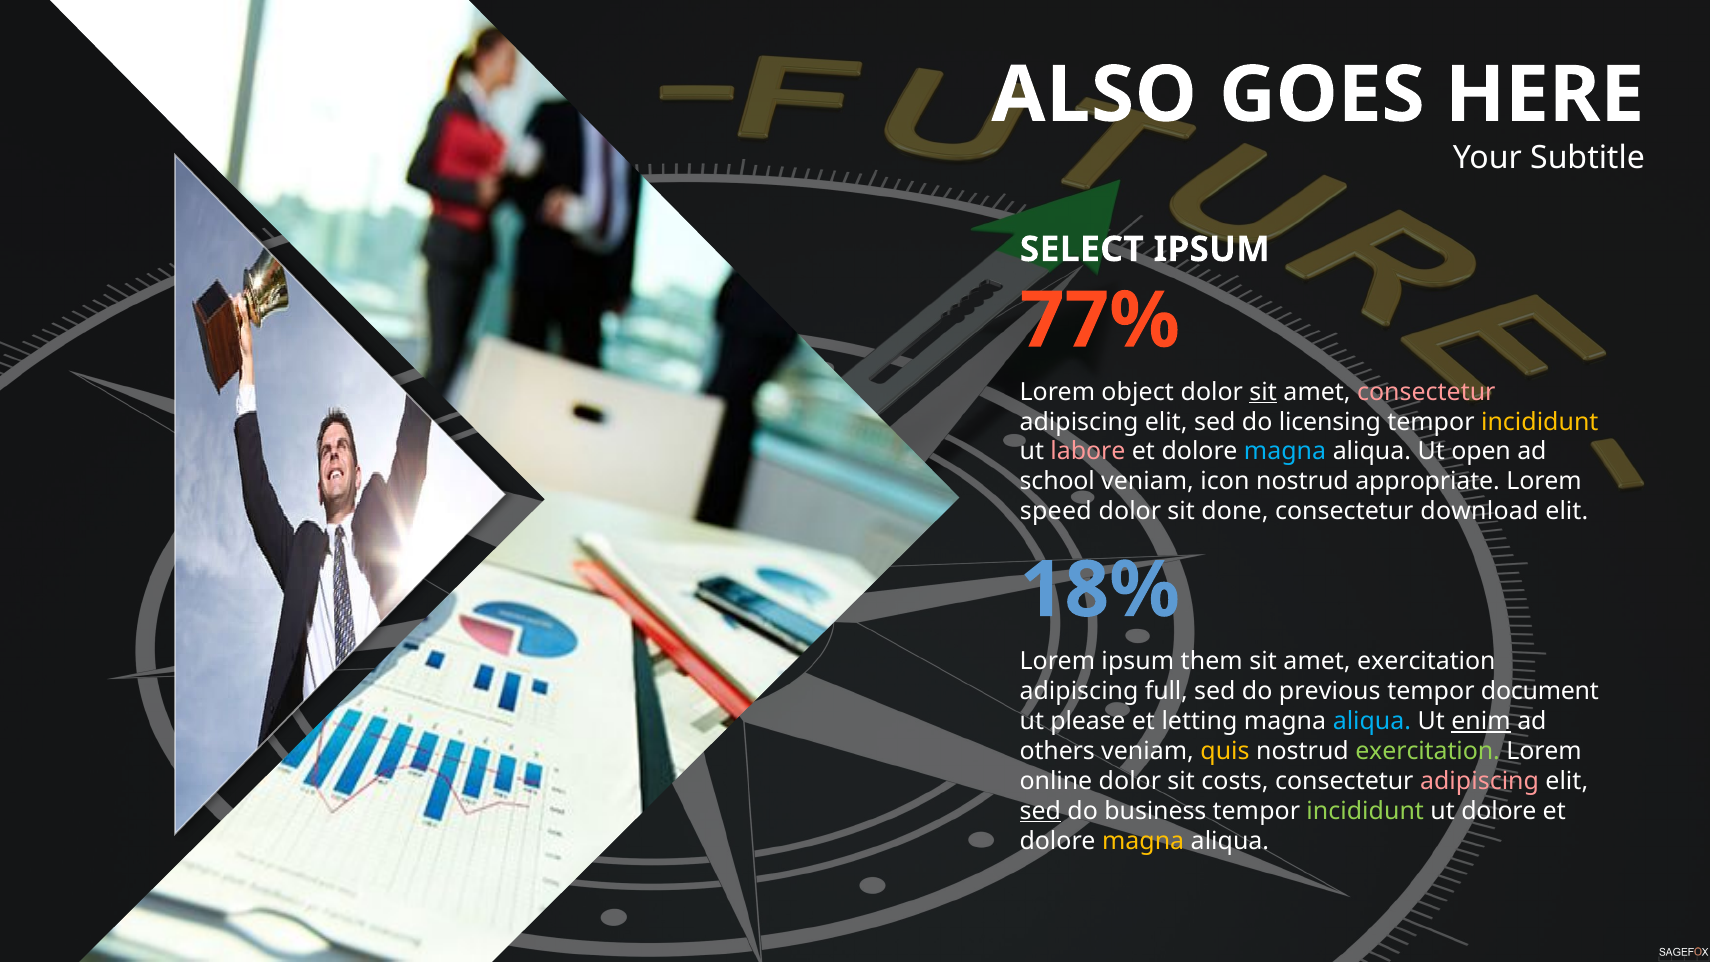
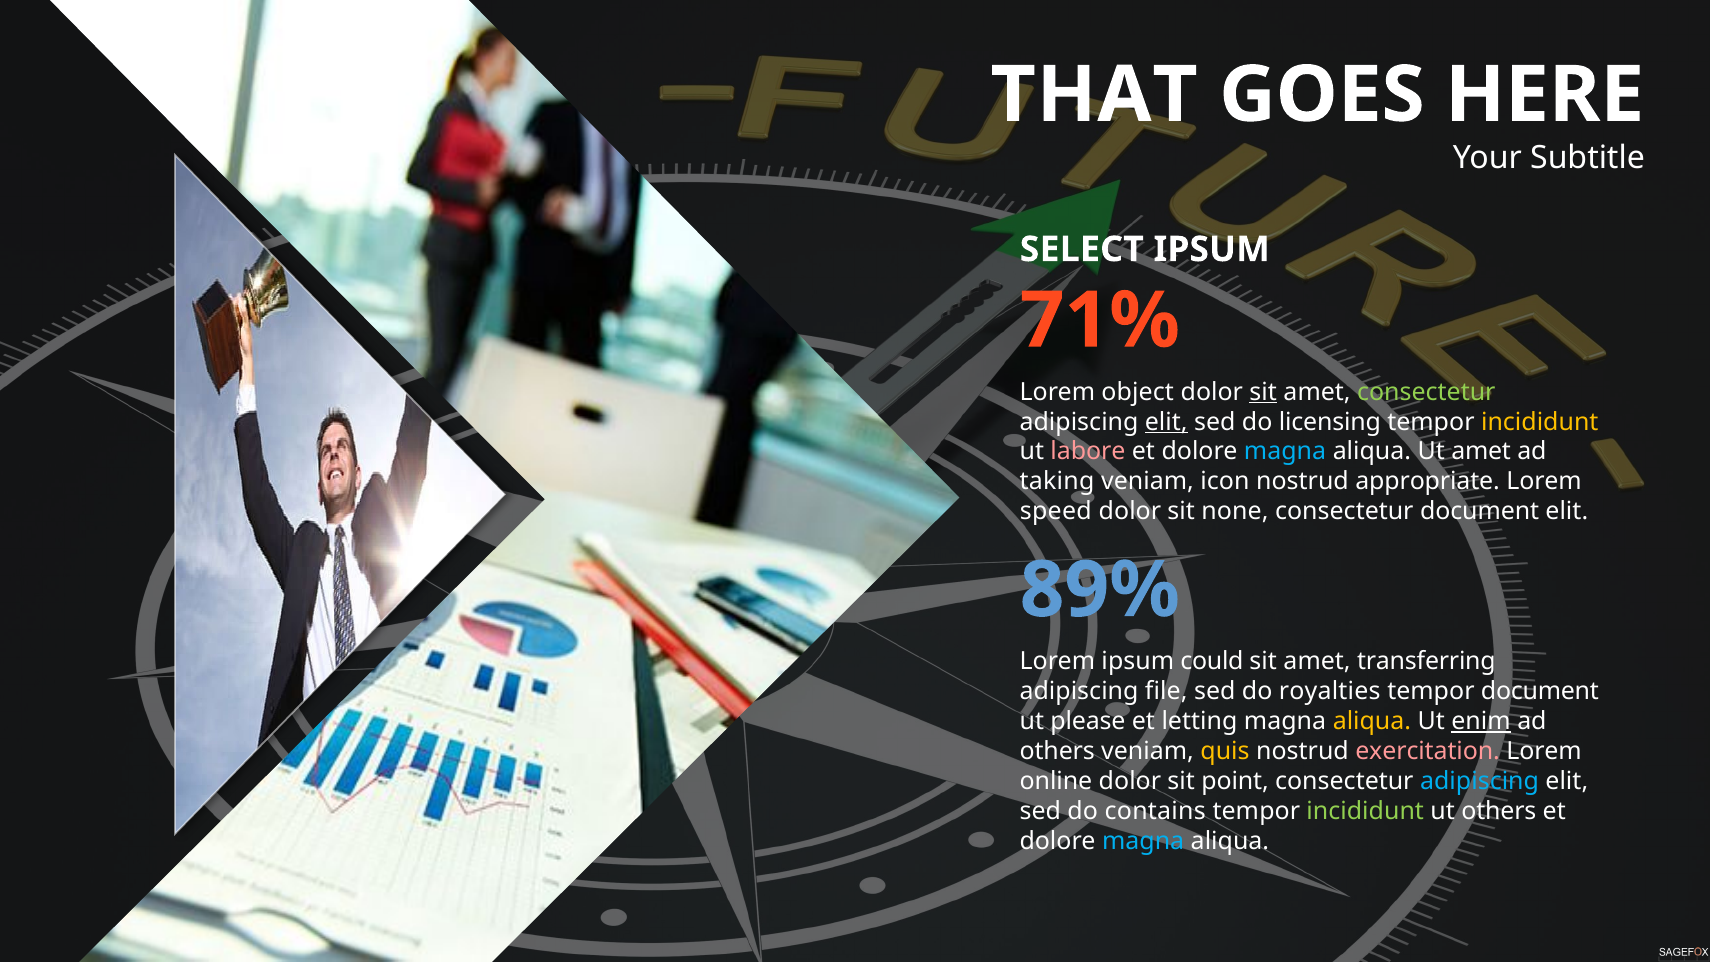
ALSO: ALSO -> THAT
77%: 77% -> 71%
consectetur at (1426, 392) colour: pink -> light green
elit at (1166, 422) underline: none -> present
Ut open: open -> amet
school: school -> taking
done: done -> none
consectetur download: download -> document
18%: 18% -> 89%
them: them -> could
amet exercitation: exercitation -> transferring
full: full -> file
previous: previous -> royalties
aliqua at (1372, 721) colour: light blue -> yellow
exercitation at (1428, 751) colour: light green -> pink
costs: costs -> point
adipiscing at (1480, 781) colour: pink -> light blue
sed at (1040, 811) underline: present -> none
business: business -> contains
ut dolore: dolore -> others
magna at (1143, 841) colour: yellow -> light blue
